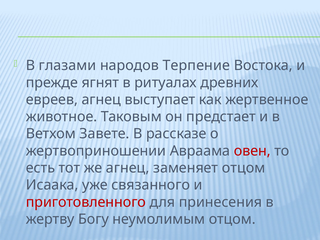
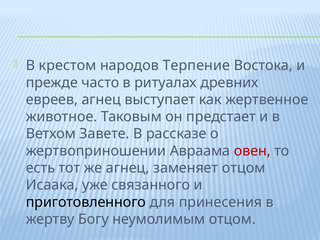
глазами: глазами -> крестом
ягнят: ягнят -> часто
приготовленного colour: red -> black
